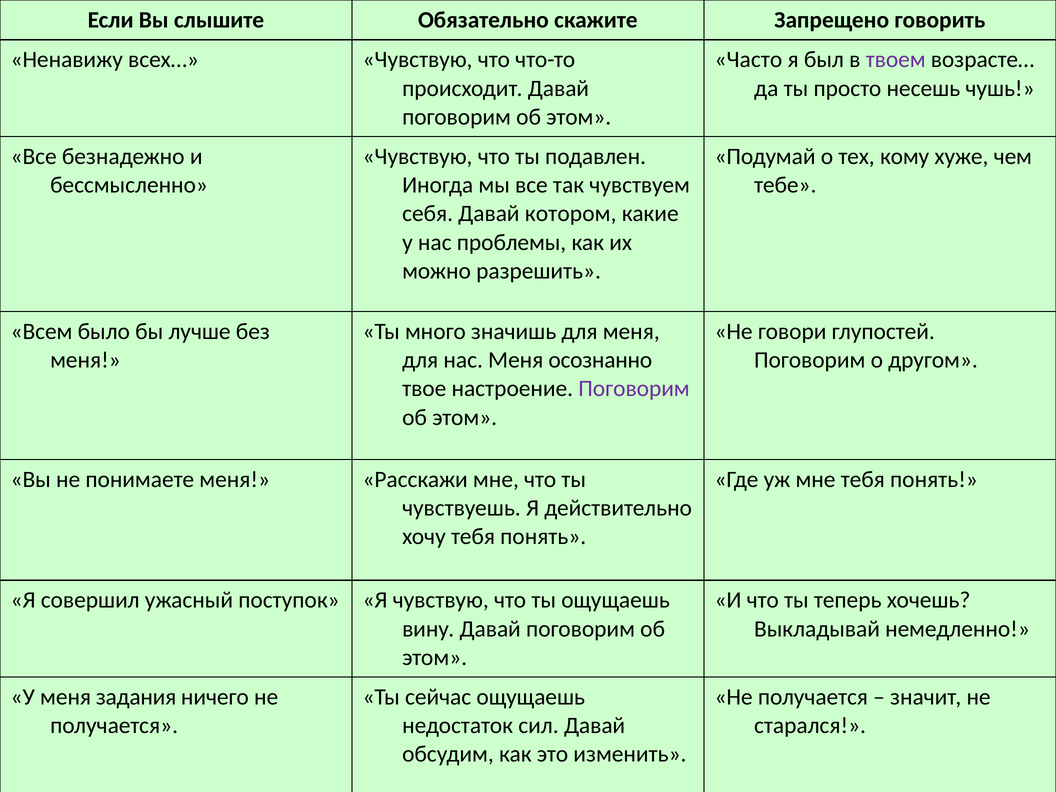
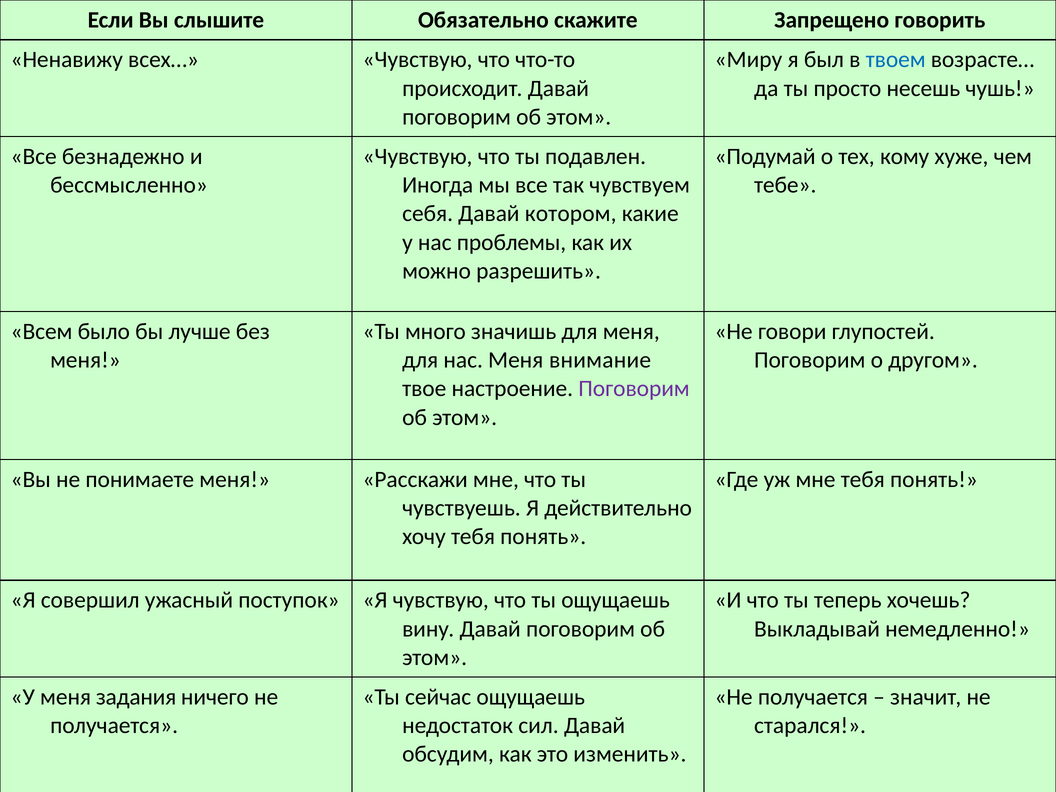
Часто: Часто -> Миру
твоем colour: purple -> blue
осознанно: осознанно -> внимание
